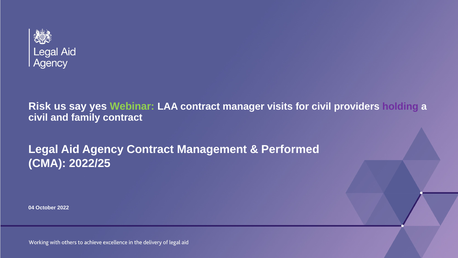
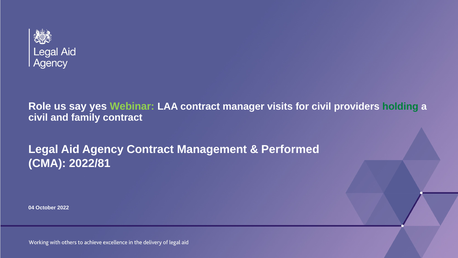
Risk: Risk -> Role
holding colour: purple -> green
2022/25: 2022/25 -> 2022/81
